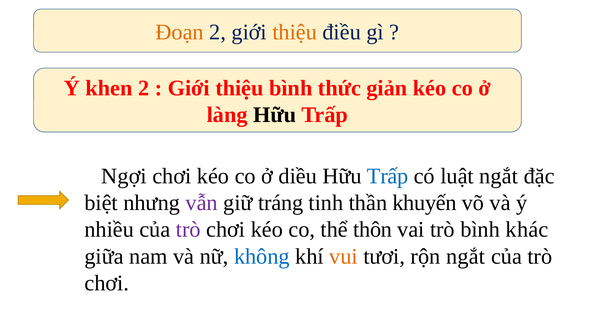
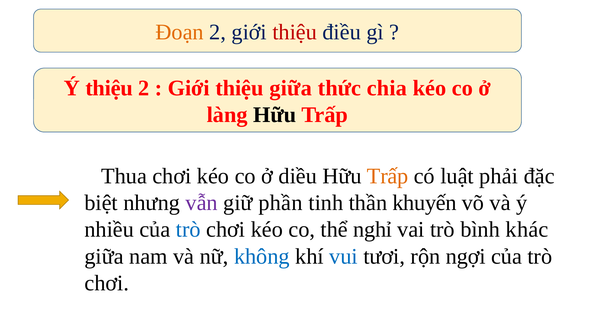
thiệu at (295, 32) colour: orange -> red
Ý khen: khen -> thiệu
thiệu bình: bình -> giữa
giản: giản -> chia
Ngợi: Ngợi -> Thua
Trấp at (388, 176) colour: blue -> orange
luật ngắt: ngắt -> phải
tráng: tráng -> phần
trò at (188, 230) colour: purple -> blue
thôn: thôn -> nghỉ
vui colour: orange -> blue
rộn ngắt: ngắt -> ngợi
